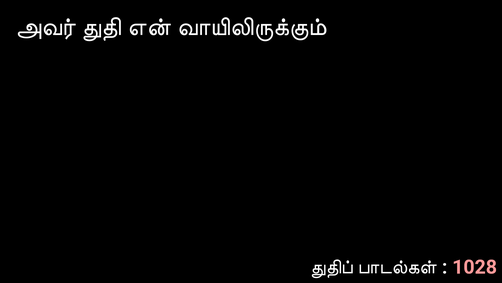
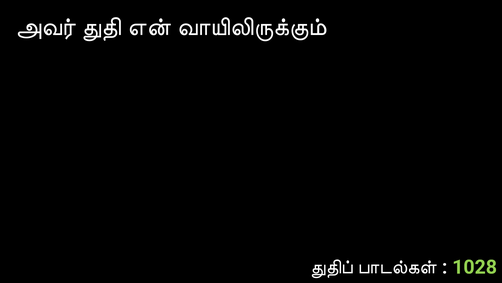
1028 colour: pink -> light green
